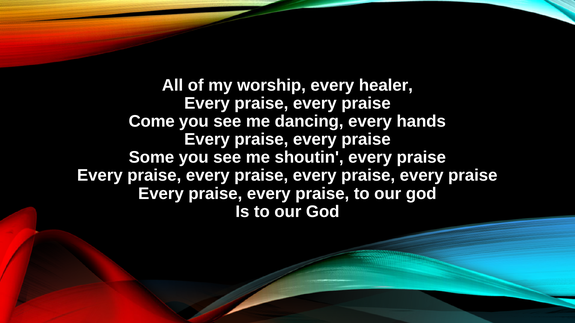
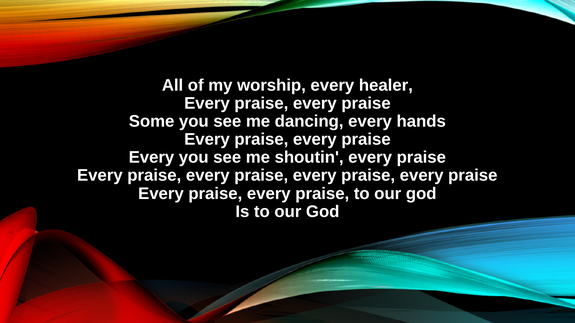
Come: Come -> Some
Some at (151, 158): Some -> Every
